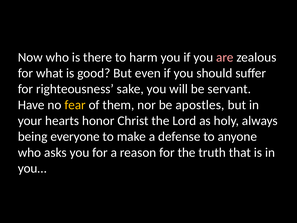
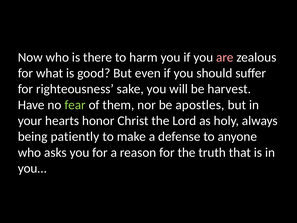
servant: servant -> harvest
fear colour: yellow -> light green
everyone: everyone -> patiently
